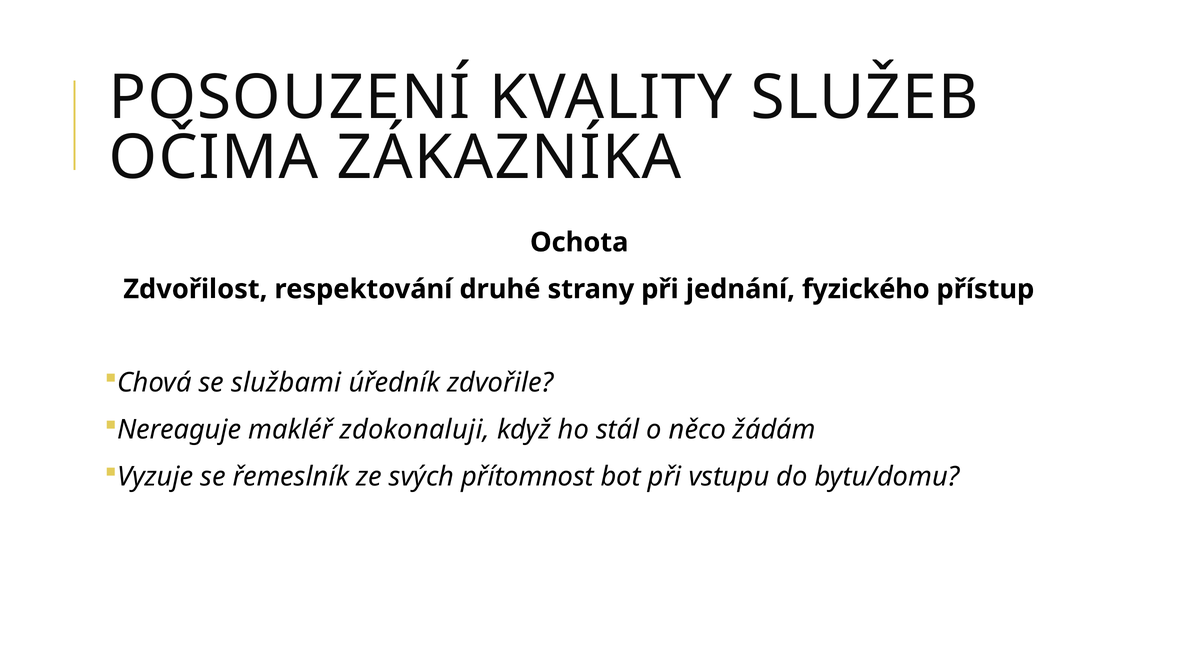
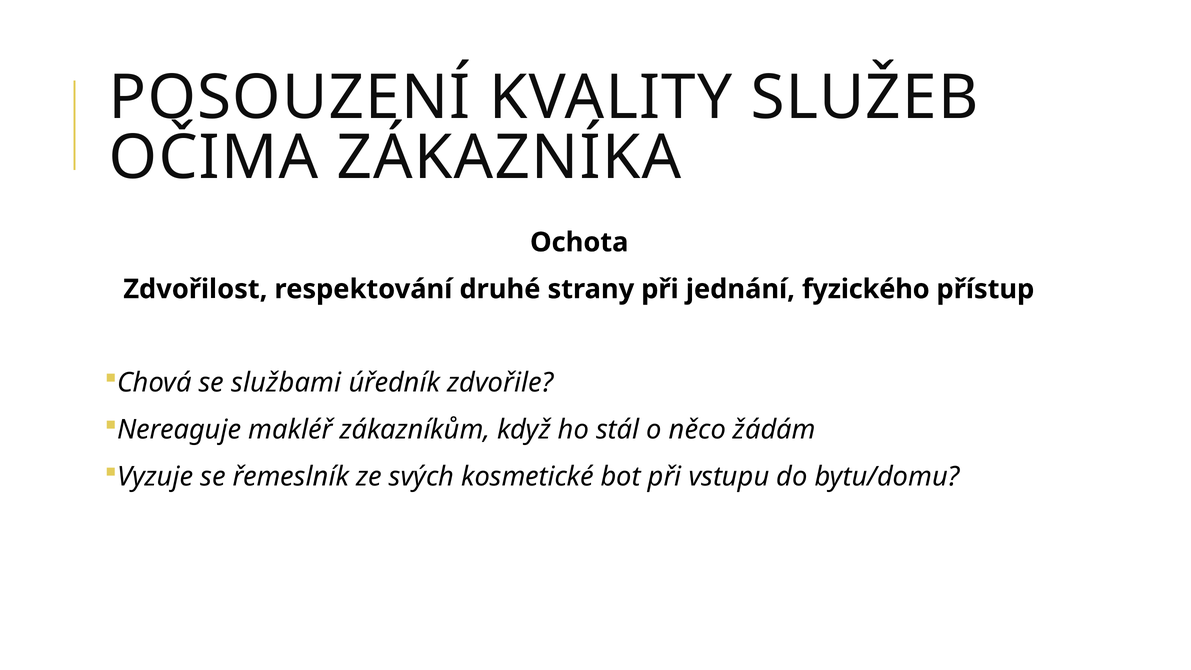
zdokonaluji: zdokonaluji -> zákazníkům
přítomnost: přítomnost -> kosmetické
